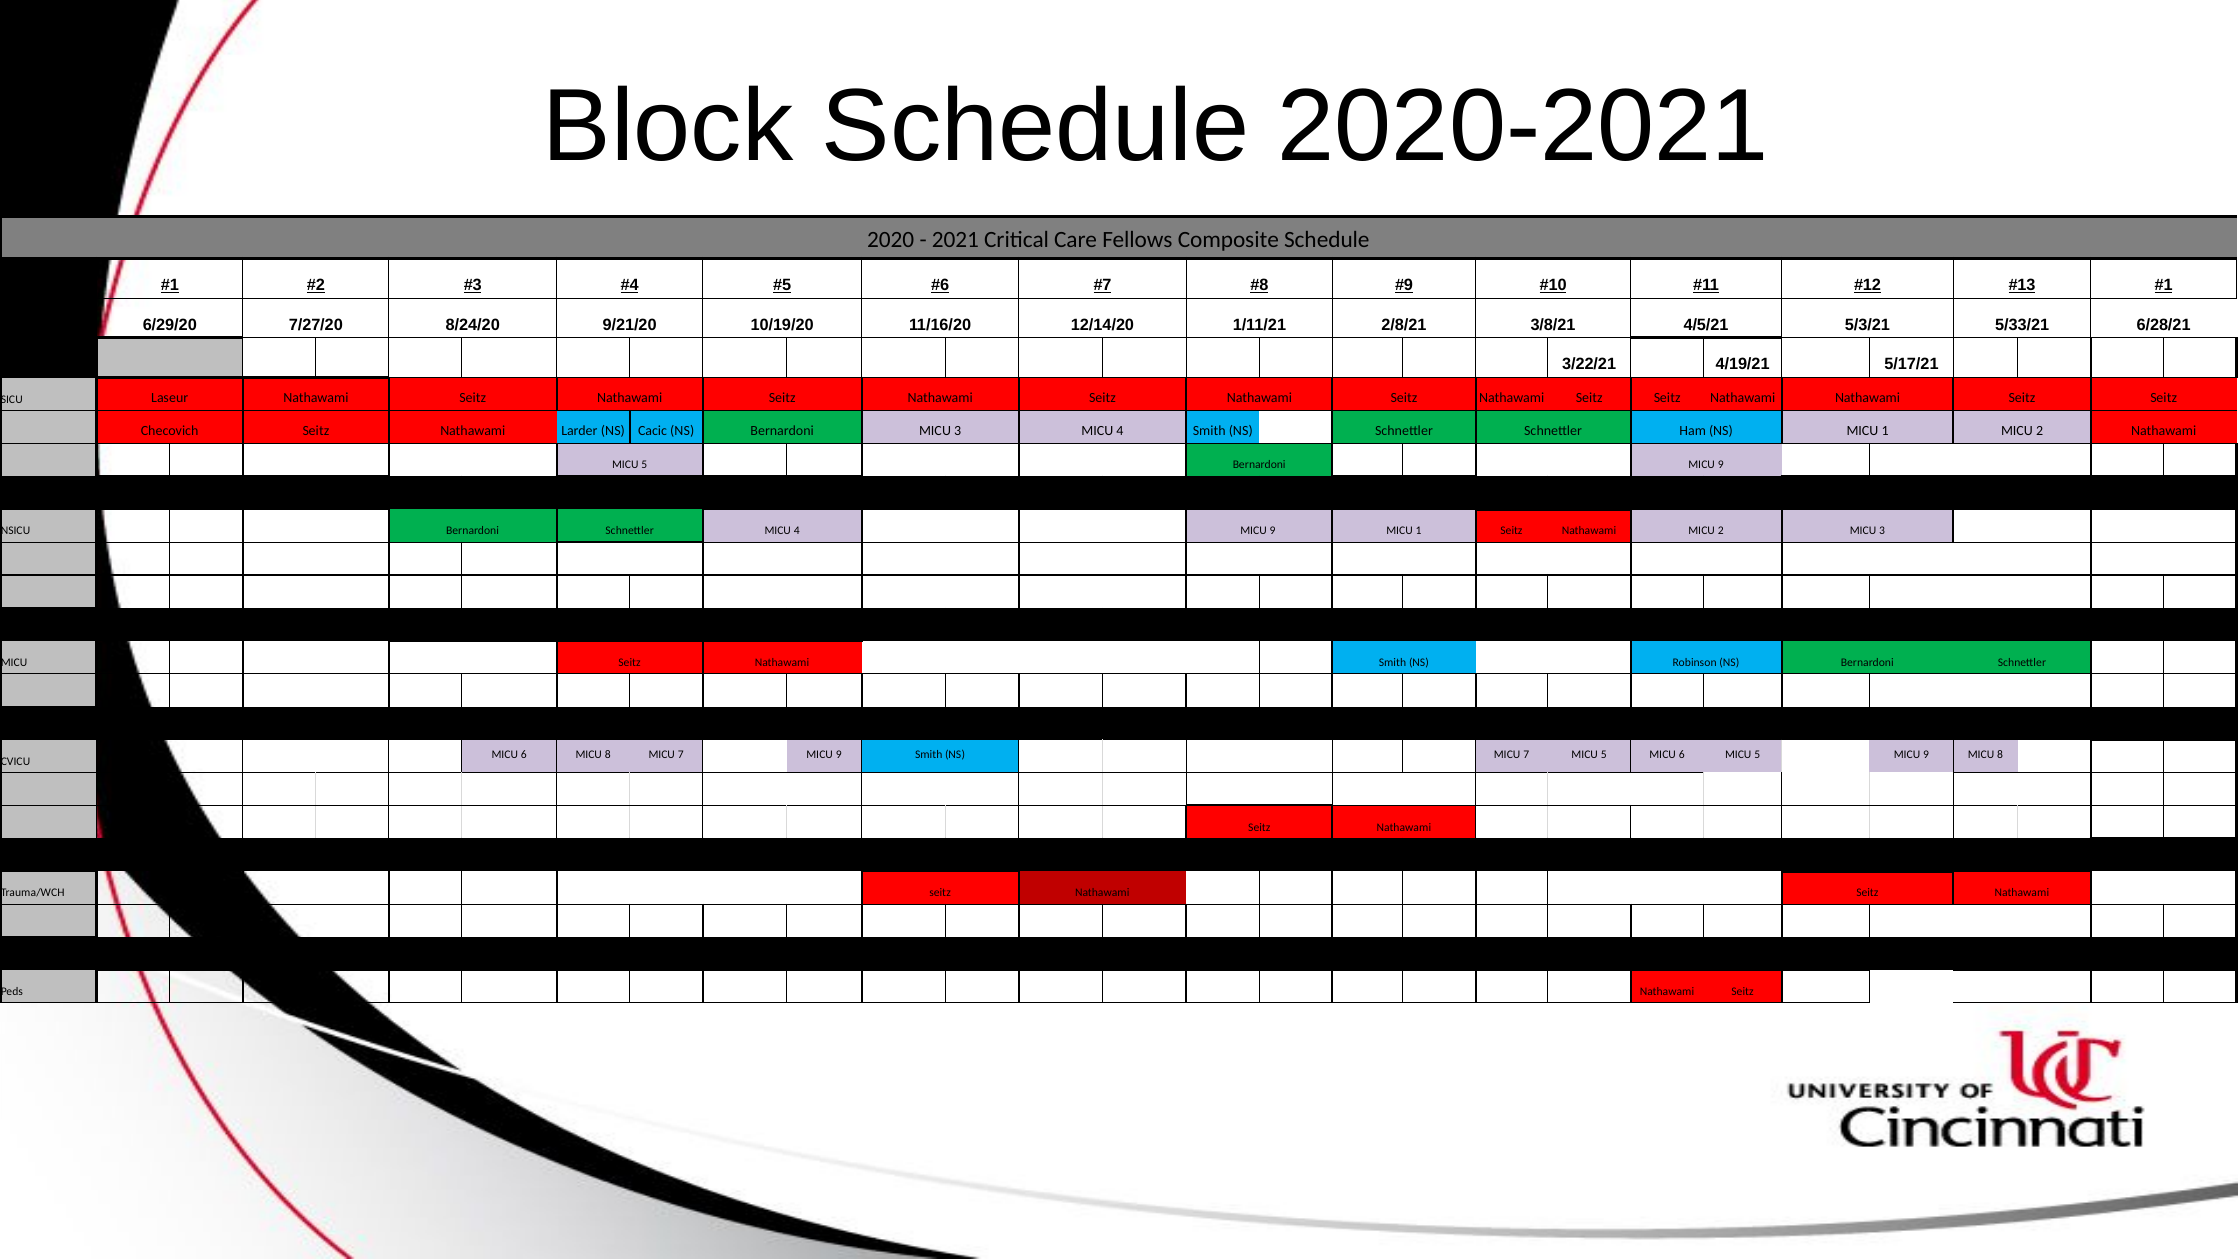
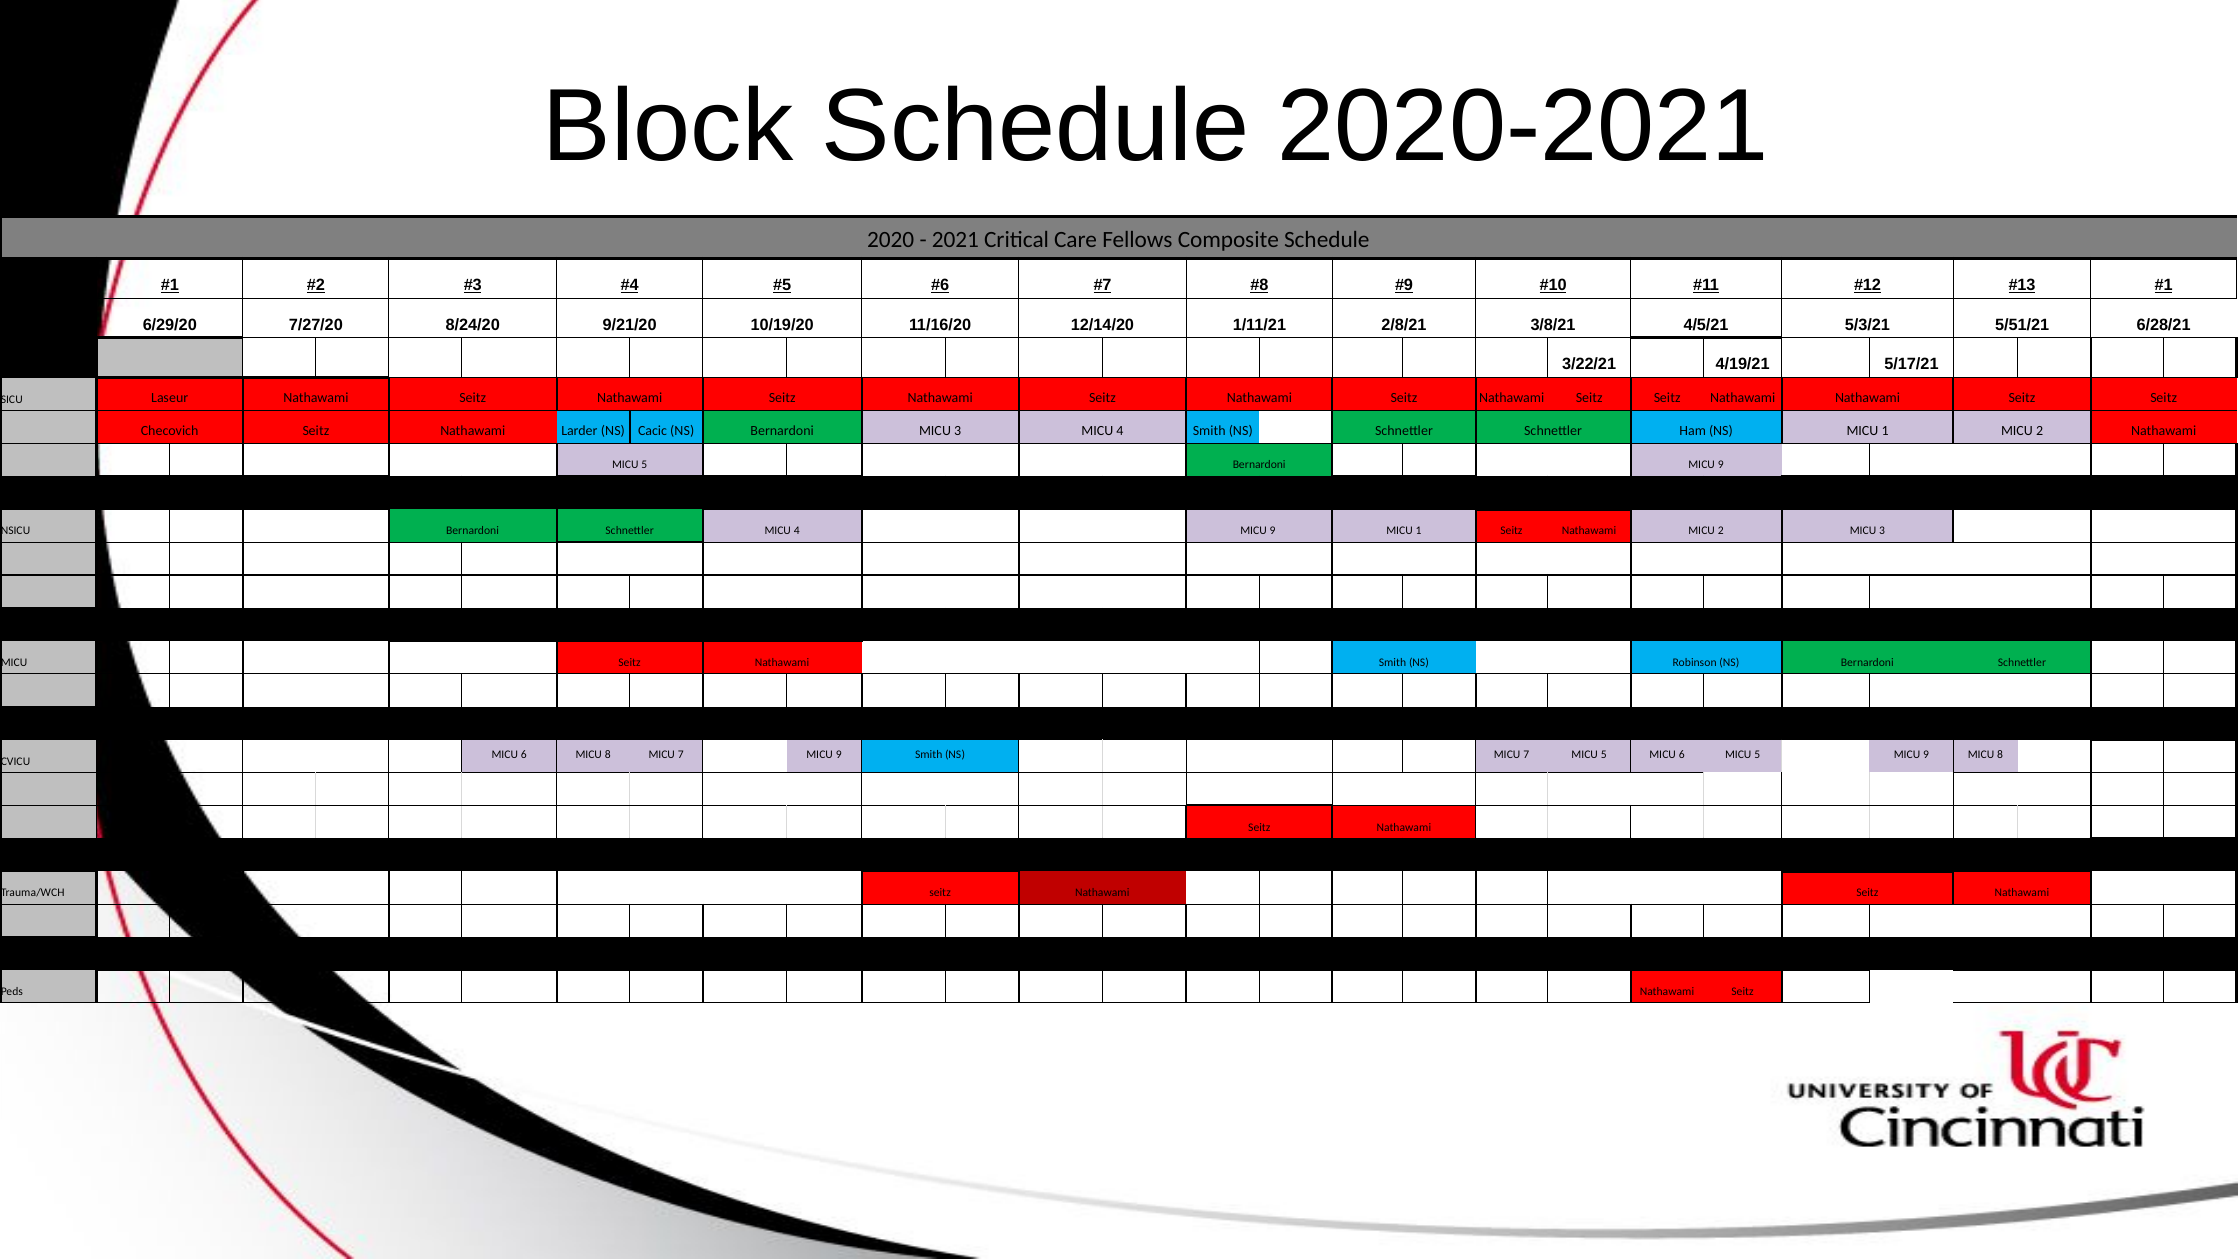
5/33/21: 5/33/21 -> 5/51/21
